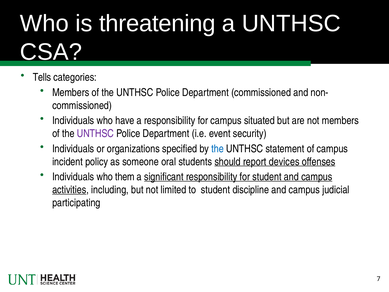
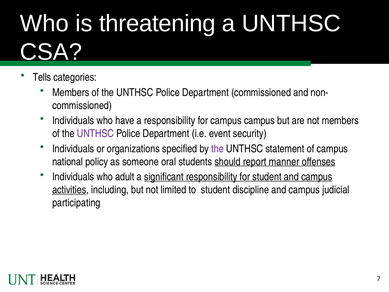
campus situated: situated -> campus
the at (218, 149) colour: blue -> purple
incident: incident -> national
devices: devices -> manner
them: them -> adult
